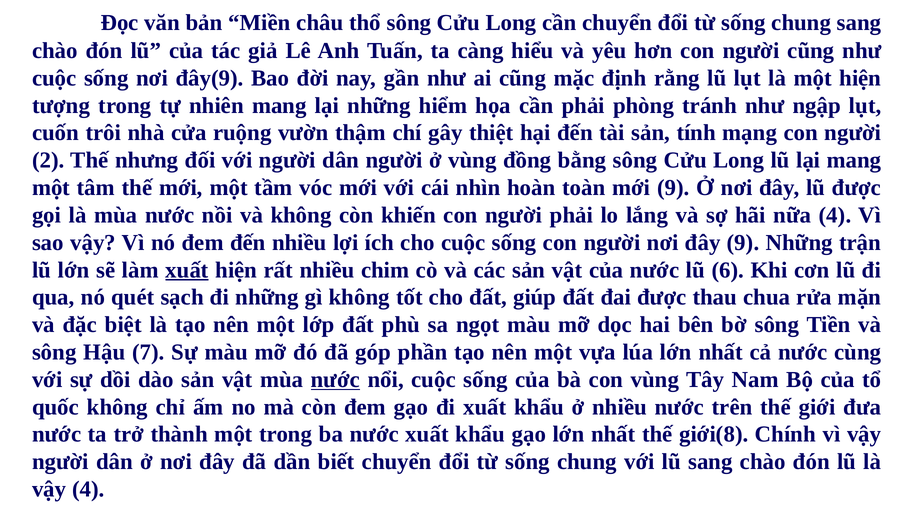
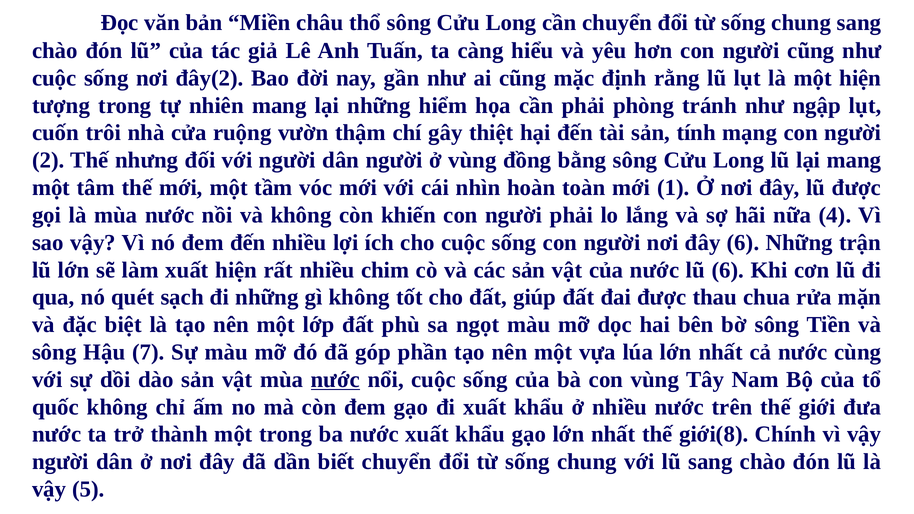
đây(9: đây(9 -> đây(2
mới 9: 9 -> 1
đây 9: 9 -> 6
xuất at (187, 270) underline: present -> none
vậy 4: 4 -> 5
